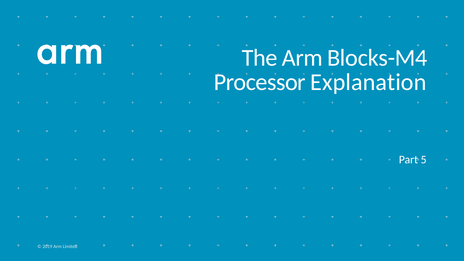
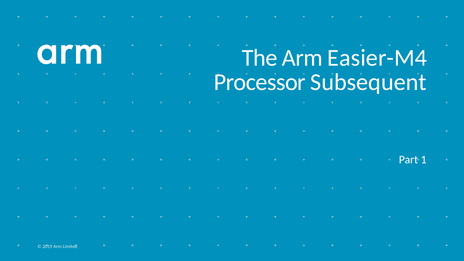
Blocks-M4: Blocks-M4 -> Easier-M4
Explanation: Explanation -> Subsequent
5: 5 -> 1
